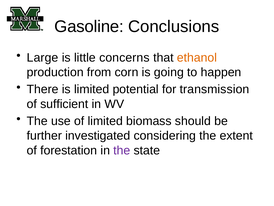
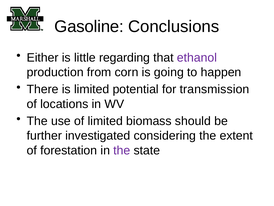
Large: Large -> Either
concerns: concerns -> regarding
ethanol colour: orange -> purple
sufficient: sufficient -> locations
